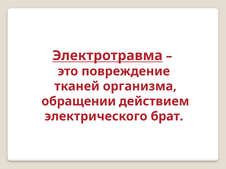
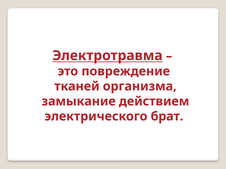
обращении: обращении -> замыкание
